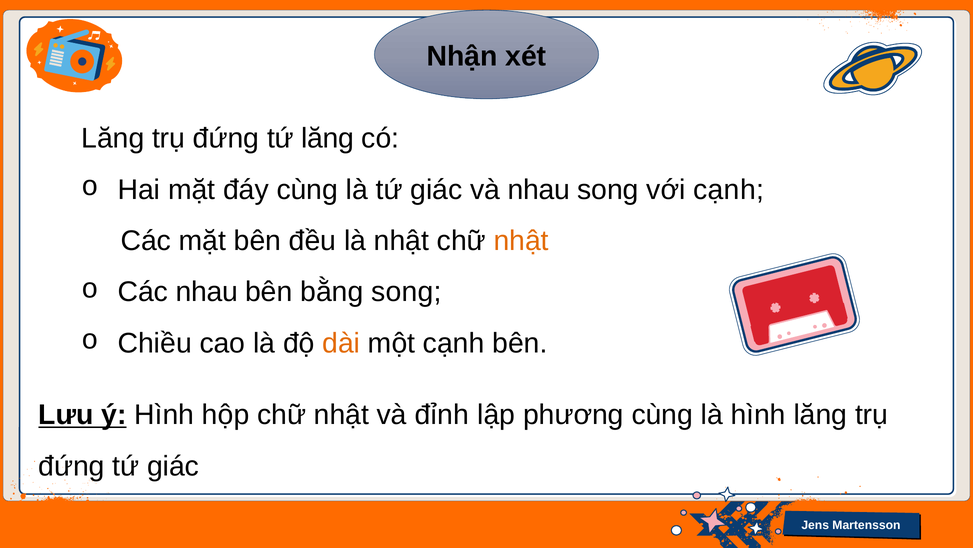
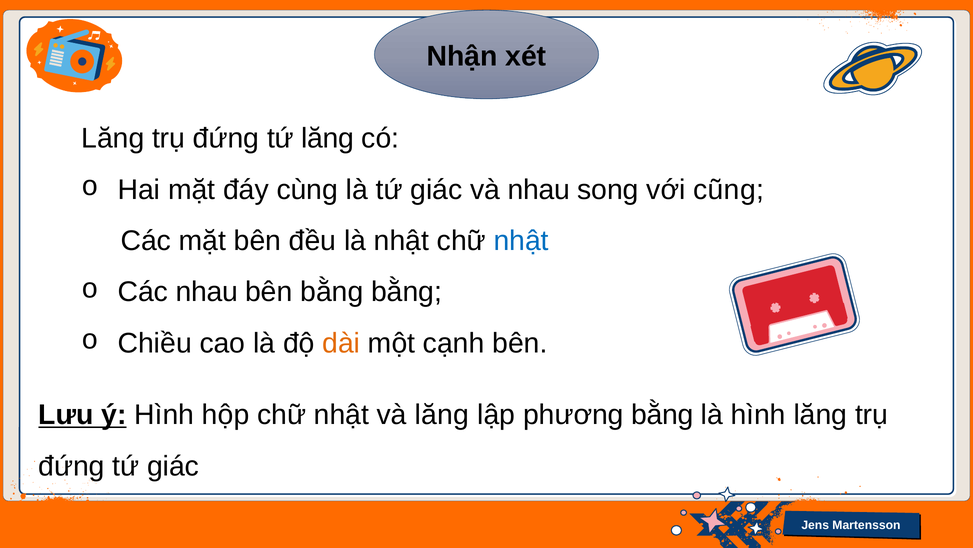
với cạnh: cạnh -> cũng
nhật at (521, 241) colour: orange -> blue
bằng song: song -> bằng
và đỉnh: đỉnh -> lăng
phương cùng: cùng -> bằng
